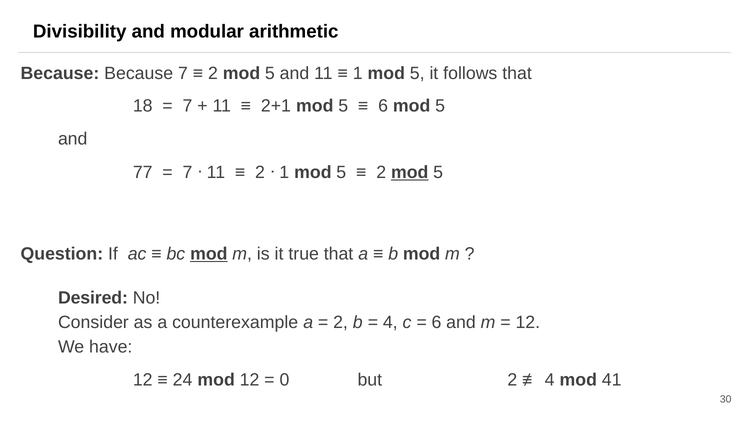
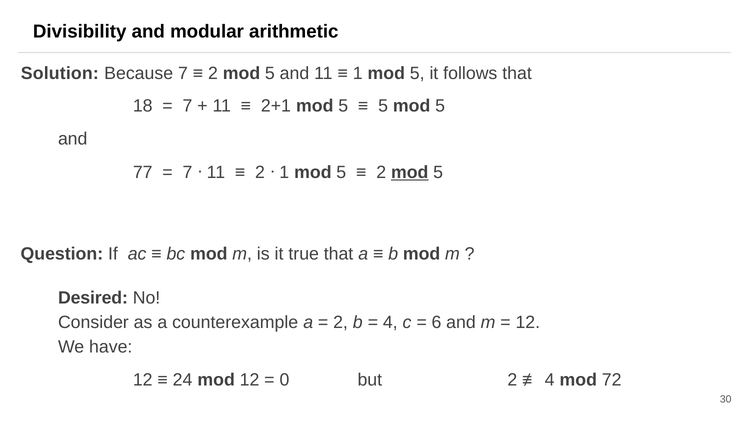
Because at (60, 73): Because -> Solution
6 at (383, 106): 6 -> 5
mod at (209, 253) underline: present -> none
41: 41 -> 72
